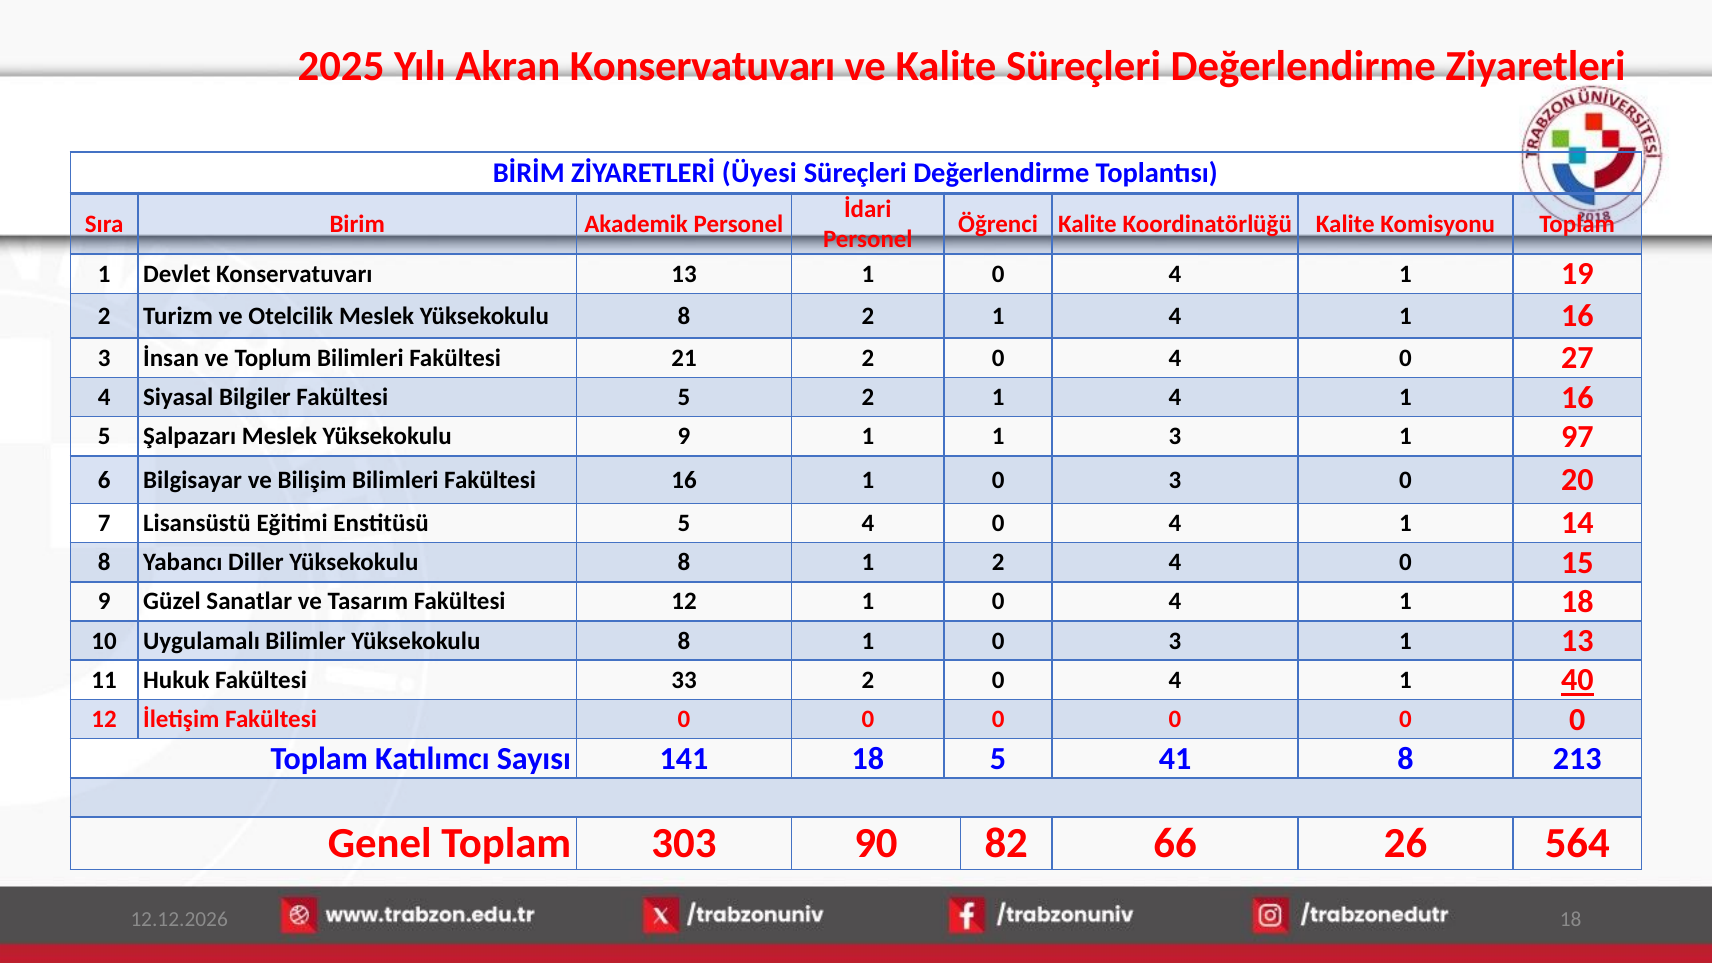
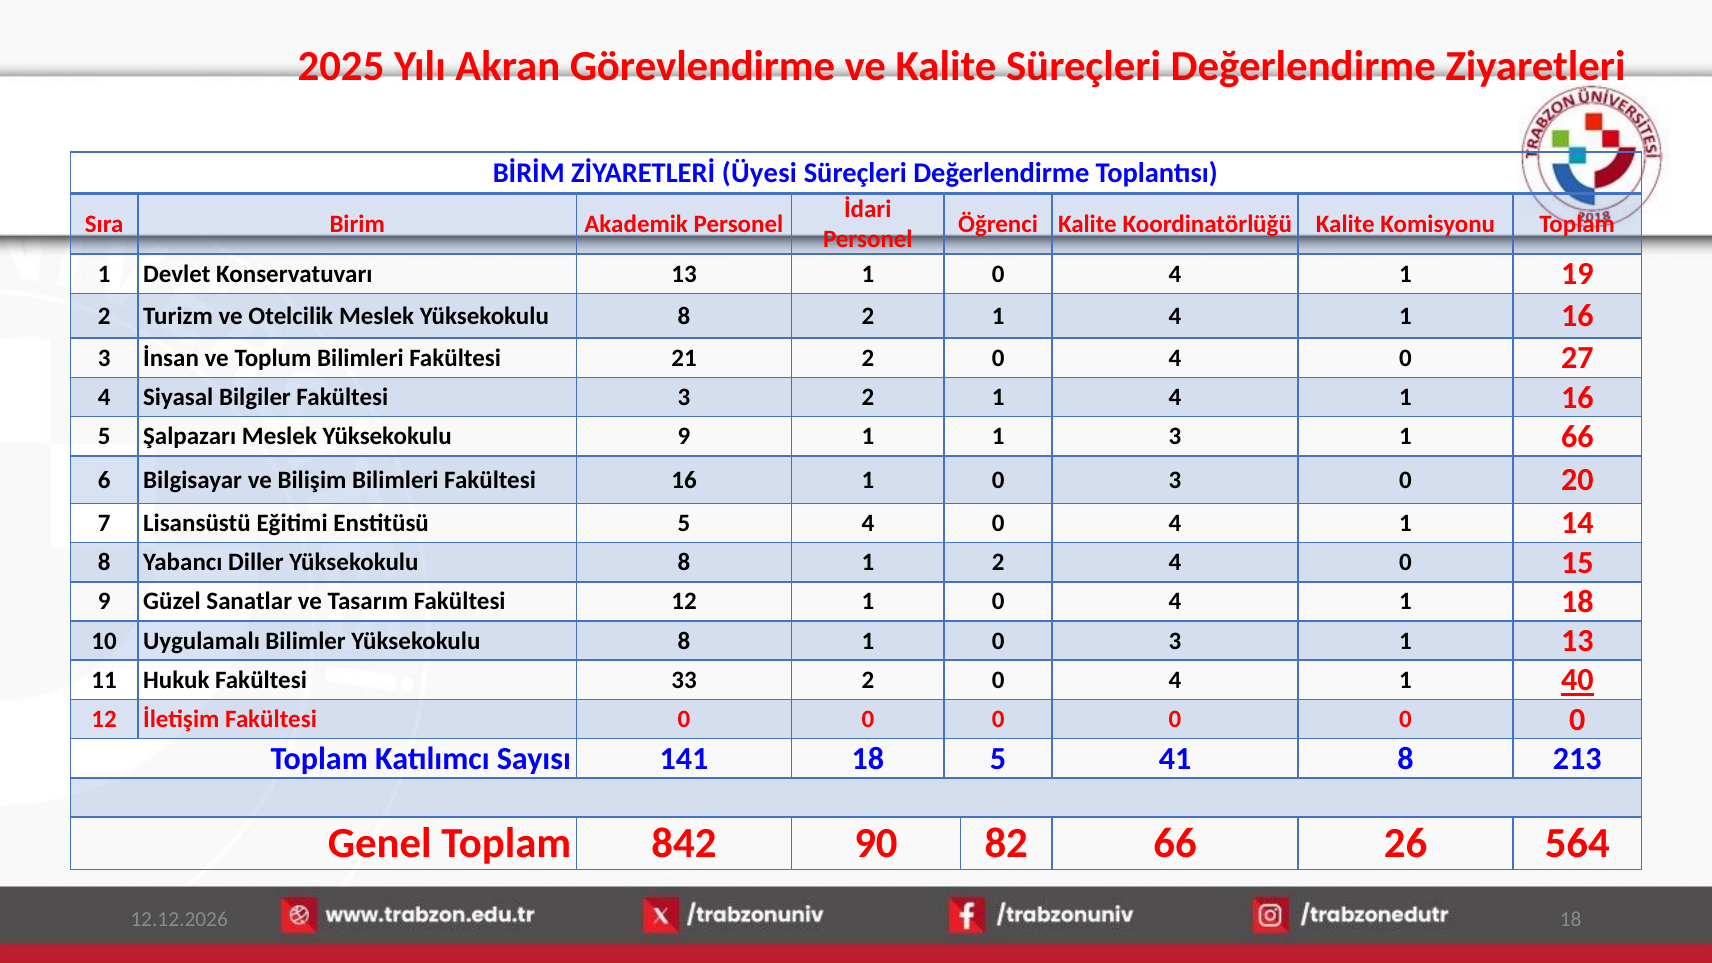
Akran Konservatuvarı: Konservatuvarı -> Görevlendirme
Fakültesi 5: 5 -> 3
1 97: 97 -> 66
303: 303 -> 842
